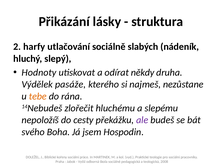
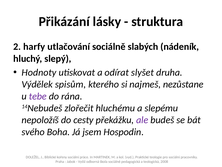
někdy: někdy -> slyšet
pasáže: pasáže -> spisům
tebe colour: orange -> purple
